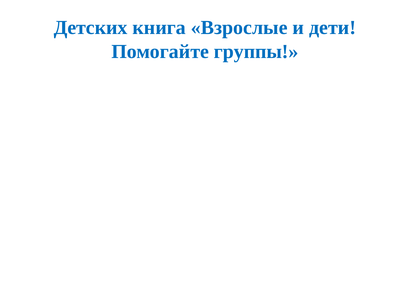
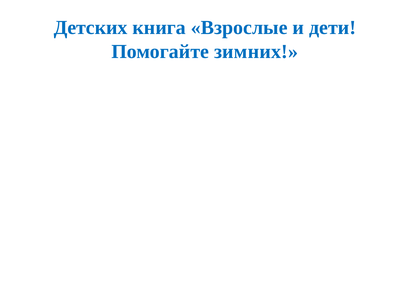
группы: группы -> зимних
